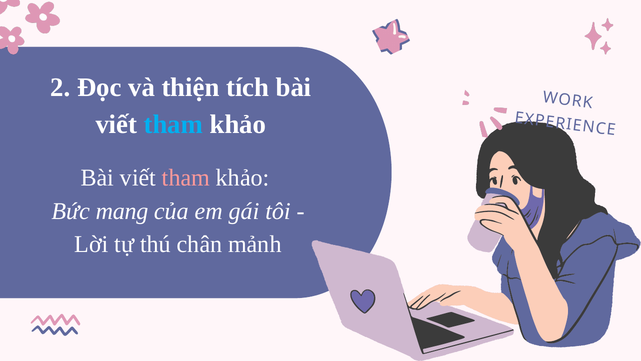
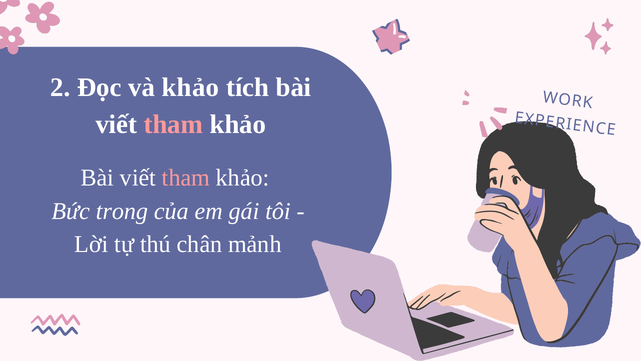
và thiện: thiện -> khảo
tham at (173, 124) colour: light blue -> pink
mang: mang -> trong
